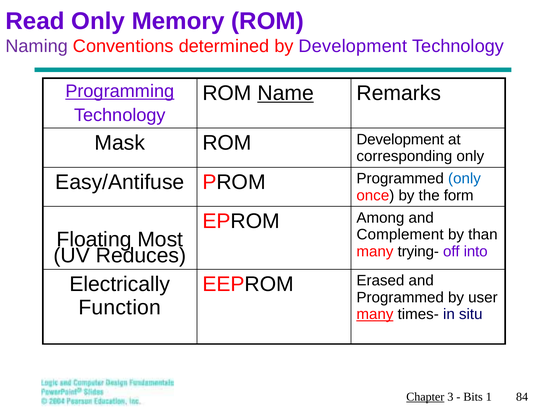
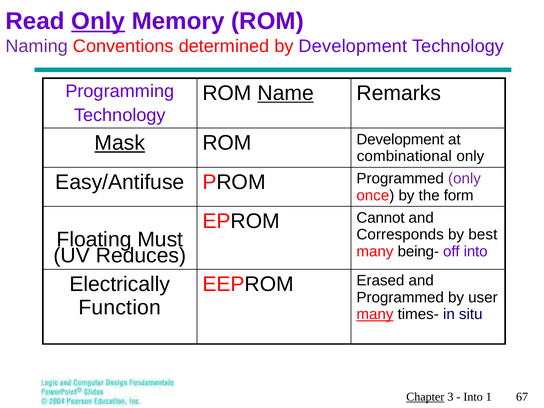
Only at (98, 21) underline: none -> present
Programming underline: present -> none
Mask underline: none -> present
corresponding: corresponding -> combinational
only at (464, 179) colour: blue -> purple
Among: Among -> Cannot
Complement: Complement -> Corresponds
than: than -> best
Most: Most -> Must
trying-: trying- -> being-
Bits at (473, 397): Bits -> Into
84: 84 -> 67
